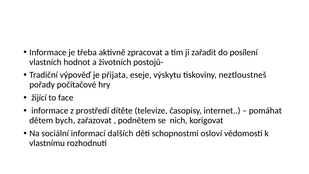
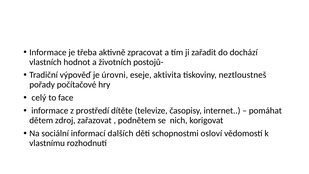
posílení: posílení -> dochází
přijata: přijata -> úrovni
výskytu: výskytu -> aktivita
žijící: žijící -> celý
bych: bych -> zdroj
